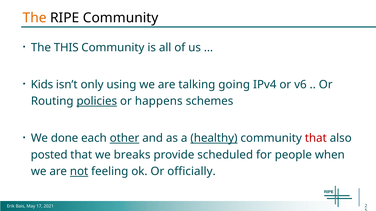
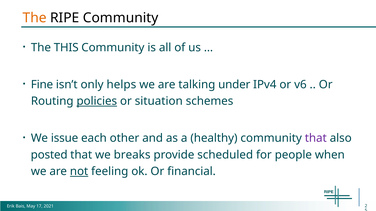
Kids: Kids -> Fine
using: using -> helps
going: going -> under
happens: happens -> situation
done: done -> issue
other underline: present -> none
healthy underline: present -> none
that at (316, 138) colour: red -> purple
officially: officially -> financial
